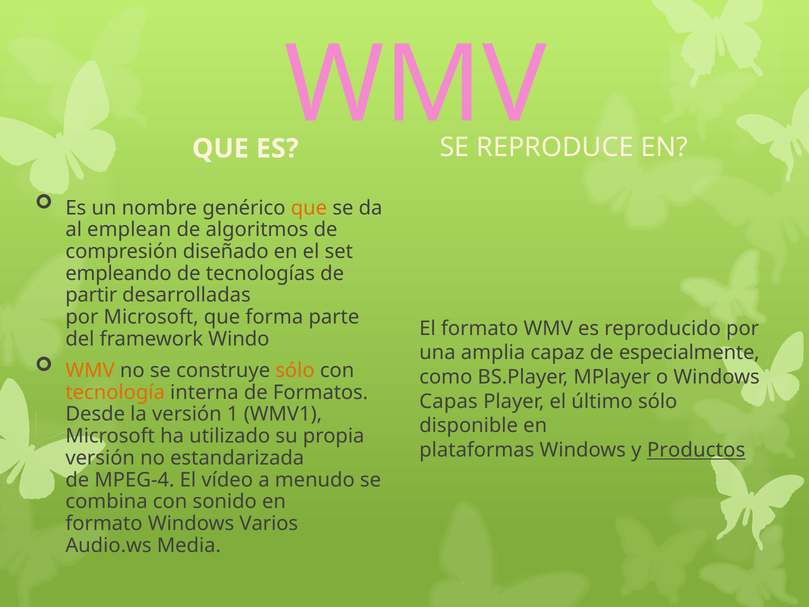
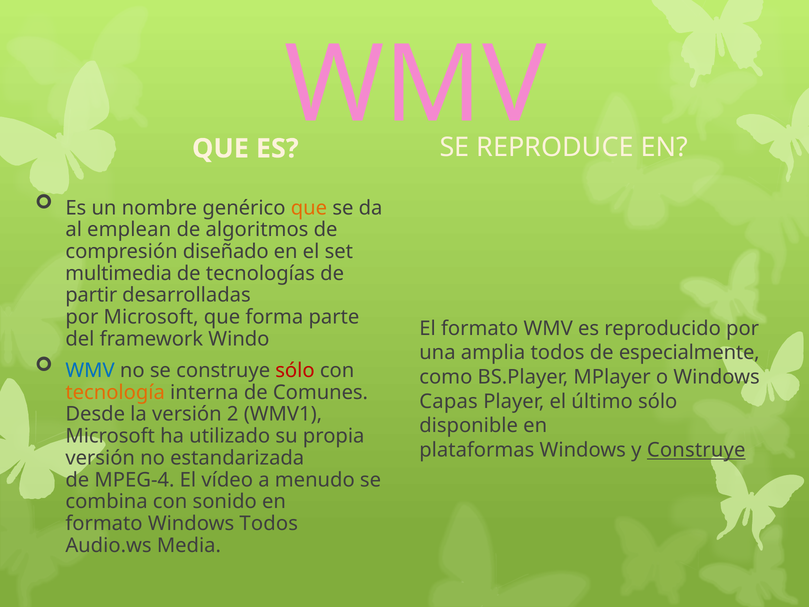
empleando: empleando -> multimedia
amplia capaz: capaz -> todos
WMV at (90, 370) colour: orange -> blue
sólo at (295, 370) colour: orange -> red
Formatos: Formatos -> Comunes
1: 1 -> 2
y Productos: Productos -> Construye
Windows Varios: Varios -> Todos
